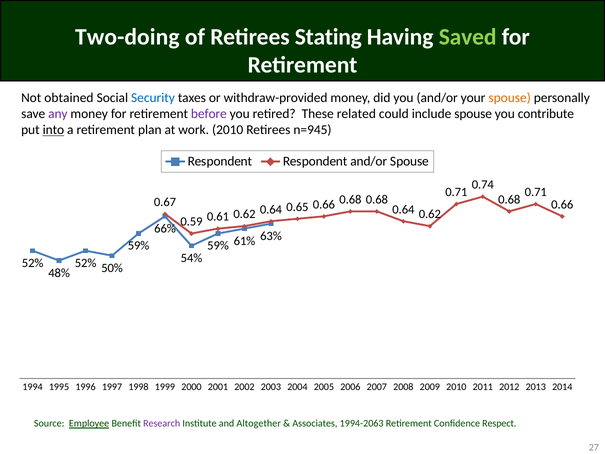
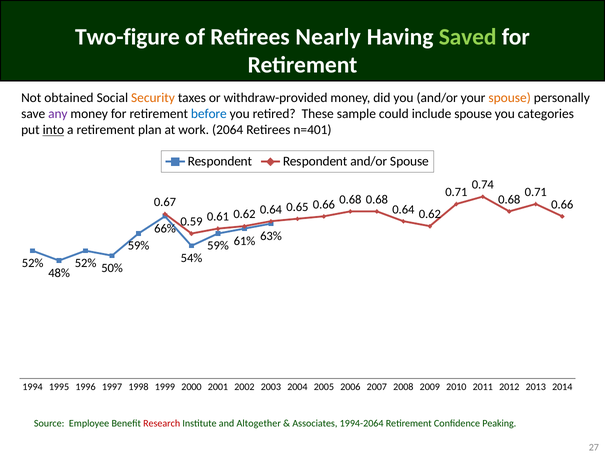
Two-doing: Two-doing -> Two-figure
Stating: Stating -> Nearly
Security colour: blue -> orange
before colour: purple -> blue
related: related -> sample
contribute: contribute -> categories
work 2010: 2010 -> 2064
n=945: n=945 -> n=401
Employee underline: present -> none
Research colour: purple -> red
1994-2063: 1994-2063 -> 1994-2064
Respect: Respect -> Peaking
